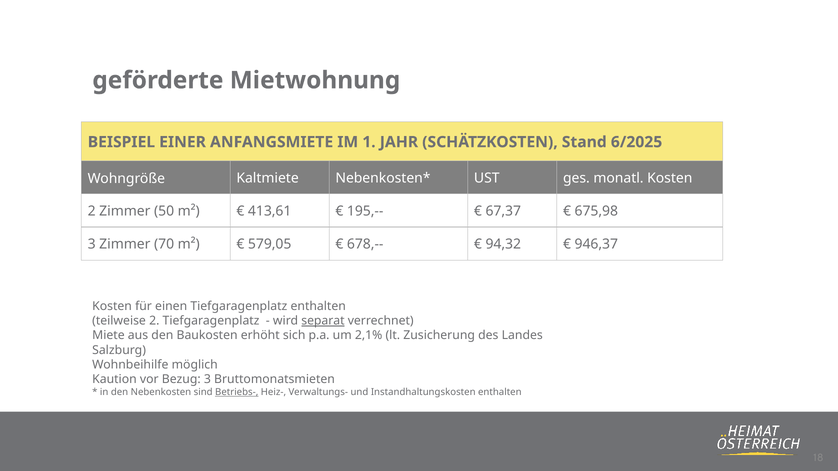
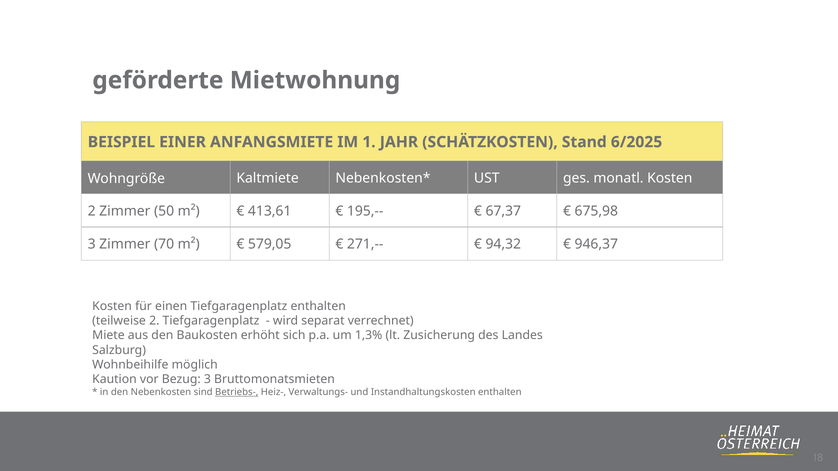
678,--: 678,-- -> 271,--
separat underline: present -> none
2,1%: 2,1% -> 1,3%
